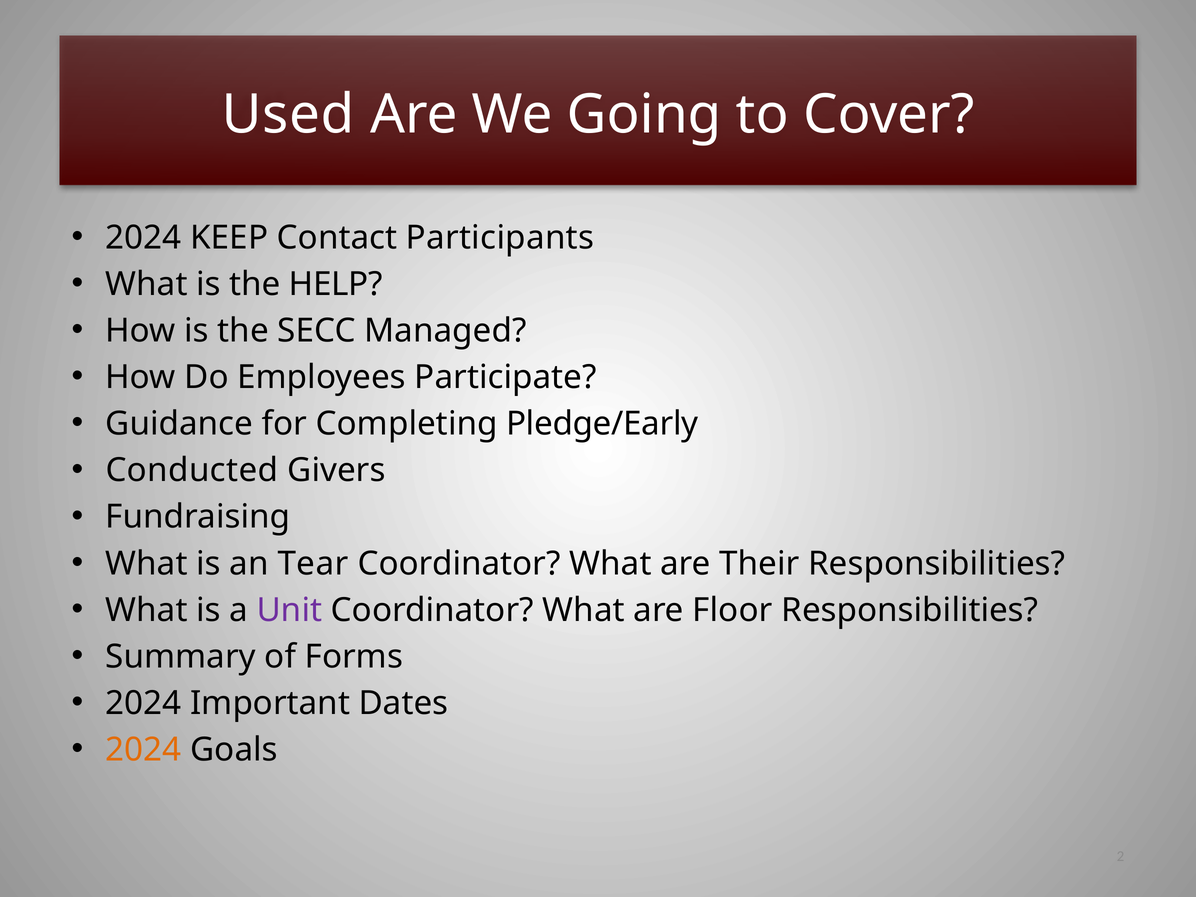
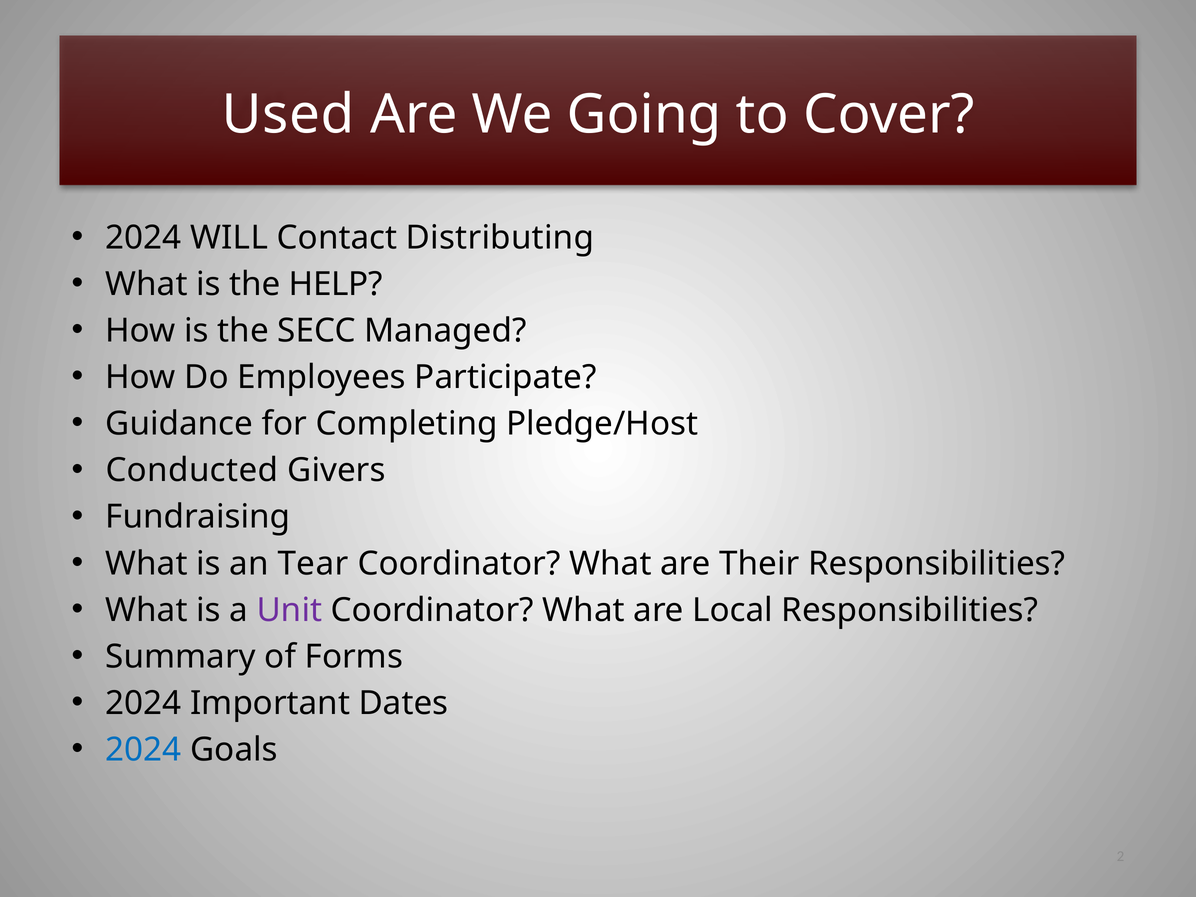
KEEP: KEEP -> WILL
Participants: Participants -> Distributing
Pledge/Early: Pledge/Early -> Pledge/Host
Floor: Floor -> Local
2024 at (143, 750) colour: orange -> blue
